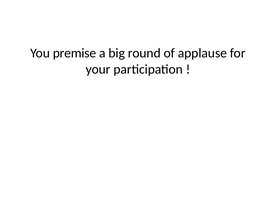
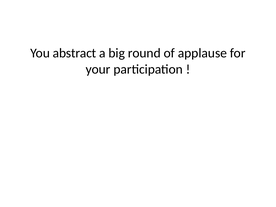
premise: premise -> abstract
